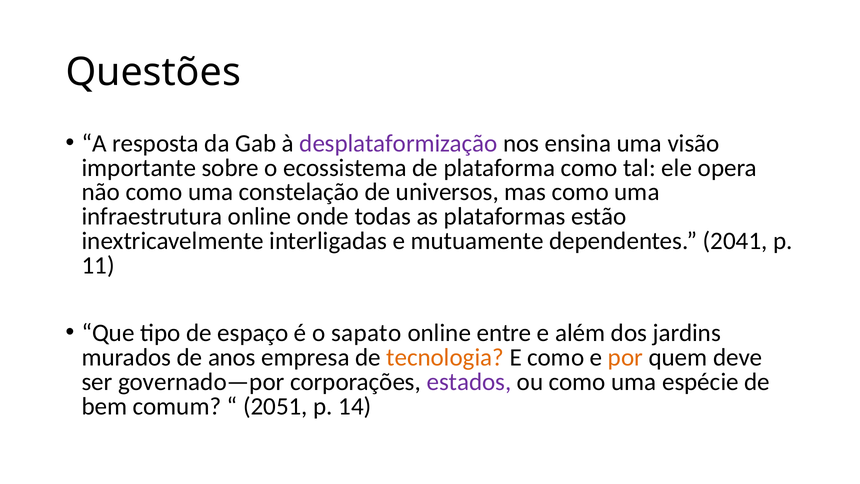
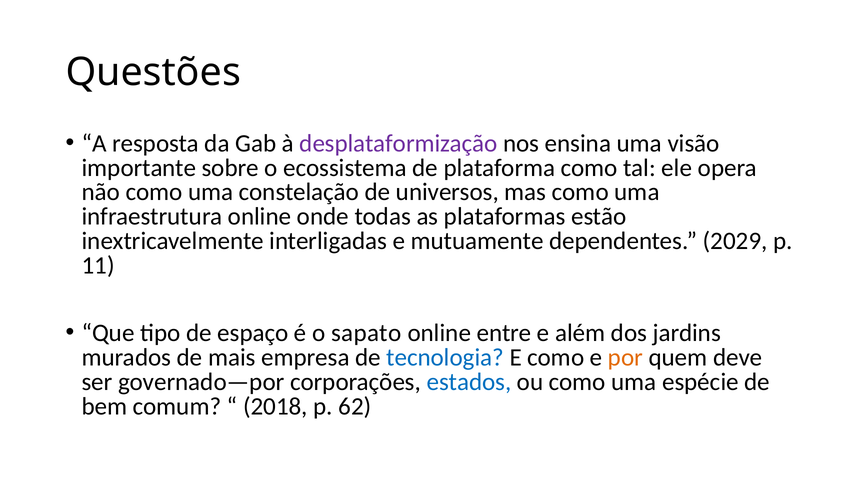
2041: 2041 -> 2029
anos: anos -> mais
tecnologia colour: orange -> blue
estados colour: purple -> blue
2051: 2051 -> 2018
14: 14 -> 62
